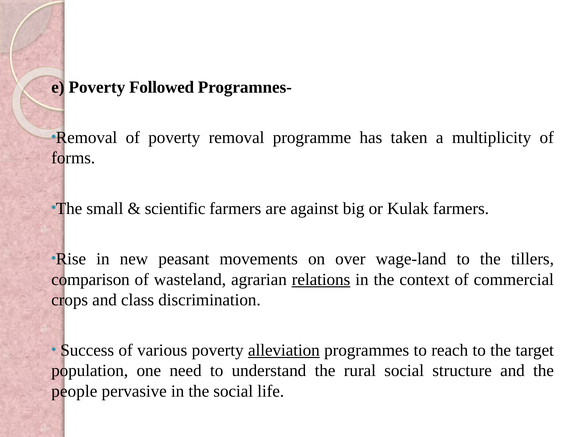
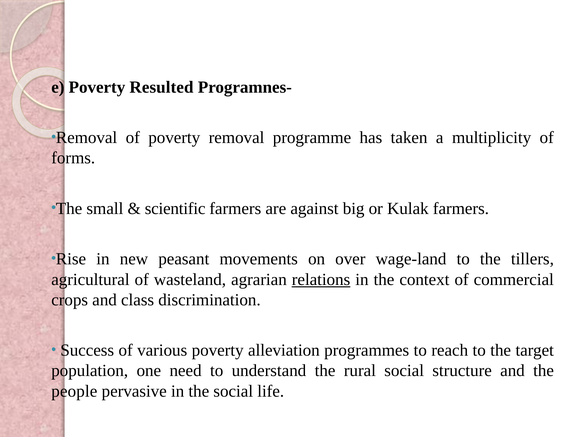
Followed: Followed -> Resulted
comparison: comparison -> agricultural
alleviation underline: present -> none
